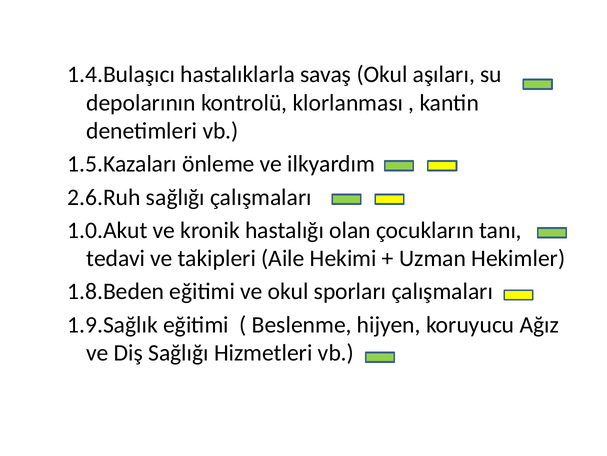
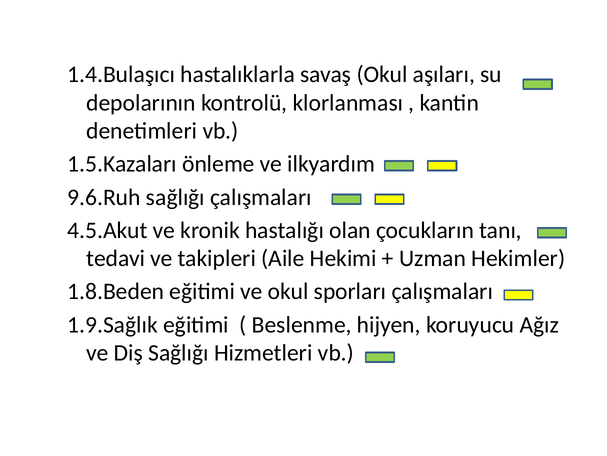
2.6.Ruh: 2.6.Ruh -> 9.6.Ruh
1.0.Akut: 1.0.Akut -> 4.5.Akut
